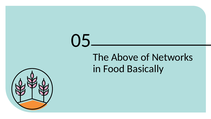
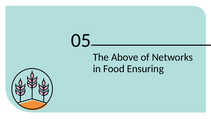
Basically: Basically -> Ensuring
